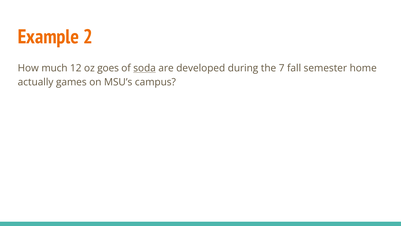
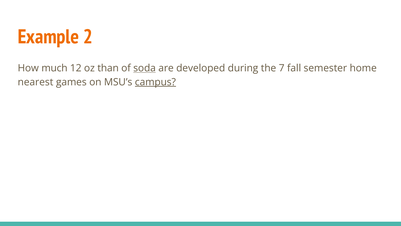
goes: goes -> than
actually: actually -> nearest
campus underline: none -> present
